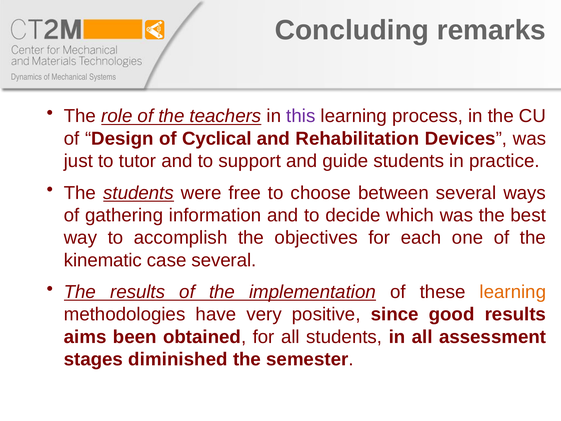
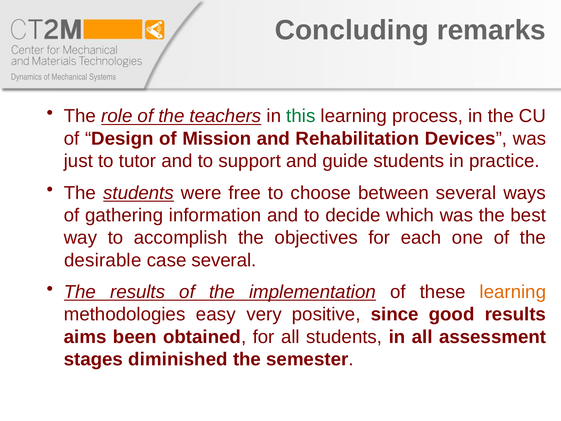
this colour: purple -> green
Cyclical: Cyclical -> Mission
kinematic: kinematic -> desirable
have: have -> easy
